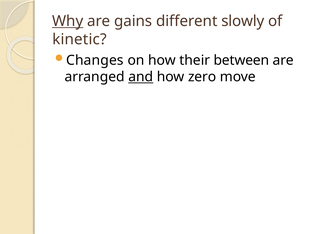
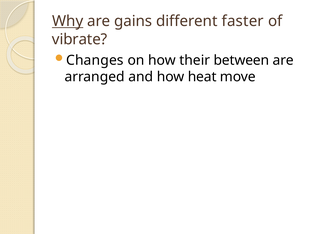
slowly: slowly -> faster
kinetic: kinetic -> vibrate
and underline: present -> none
zero: zero -> heat
